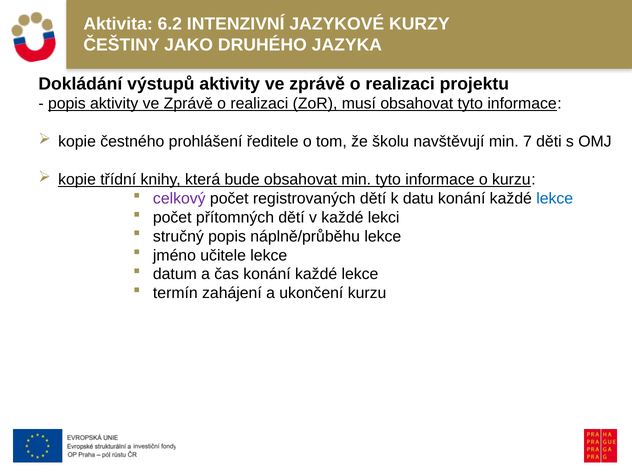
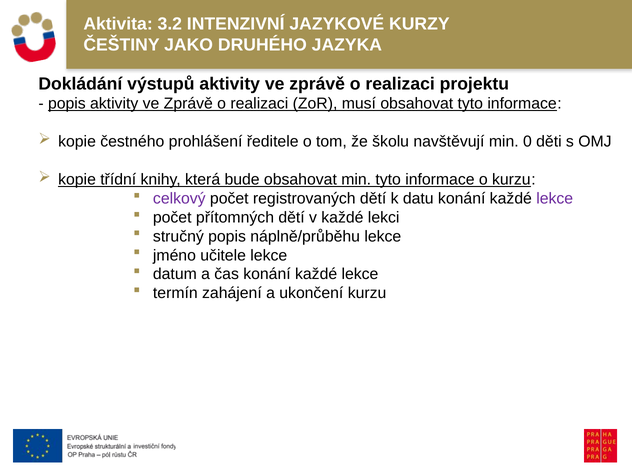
6.2: 6.2 -> 3.2
7: 7 -> 0
lekce at (555, 198) colour: blue -> purple
